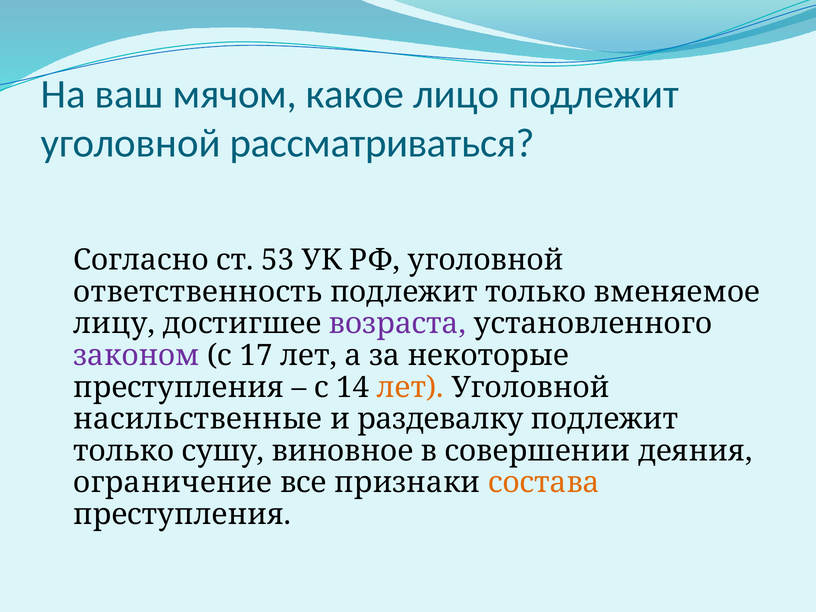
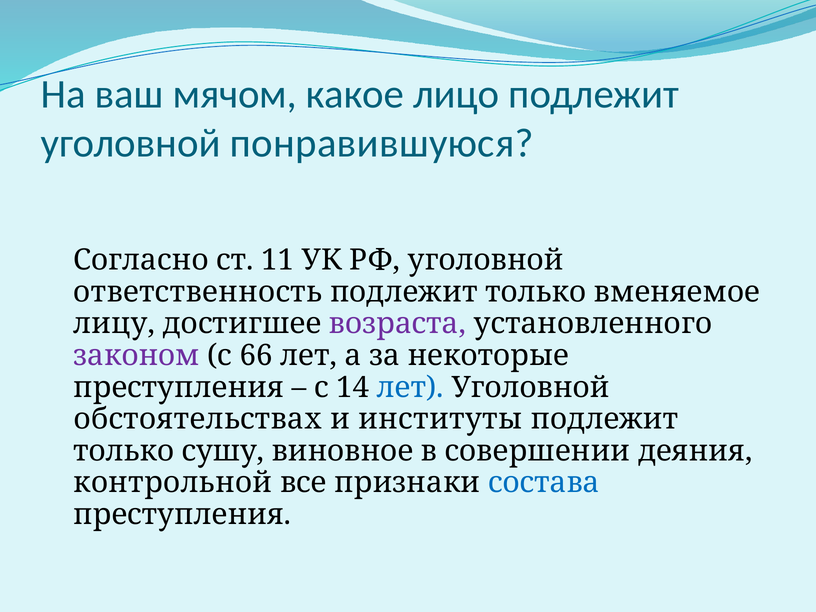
рассматриваться: рассматриваться -> понравившуюся
53: 53 -> 11
17: 17 -> 66
лет at (410, 387) colour: orange -> blue
насильственные: насильственные -> обстоятельствах
раздевалку: раздевалку -> институты
ограничение: ограничение -> контрольной
состава colour: orange -> blue
